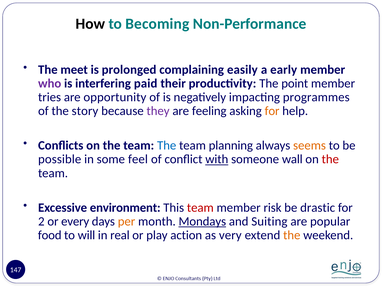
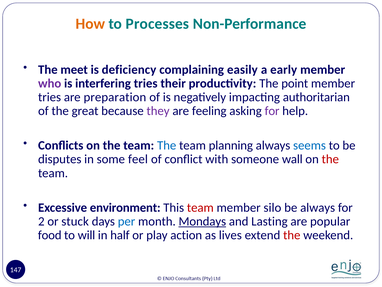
How colour: black -> orange
Becoming: Becoming -> Processes
prolonged: prolonged -> deficiency
interfering paid: paid -> tries
opportunity: opportunity -> preparation
programmes: programmes -> authoritarian
story: story -> great
for at (272, 111) colour: orange -> purple
seems colour: orange -> blue
possible: possible -> disputes
with underline: present -> none
risk: risk -> silo
be drastic: drastic -> always
every: every -> stuck
per colour: orange -> blue
Suiting: Suiting -> Lasting
real: real -> half
very: very -> lives
the at (292, 235) colour: orange -> red
